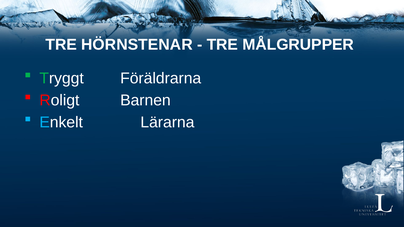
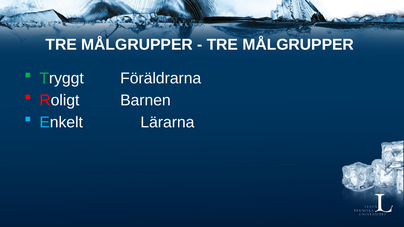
HÖRNSTENAR at (137, 45): HÖRNSTENAR -> MÅLGRUPPER
